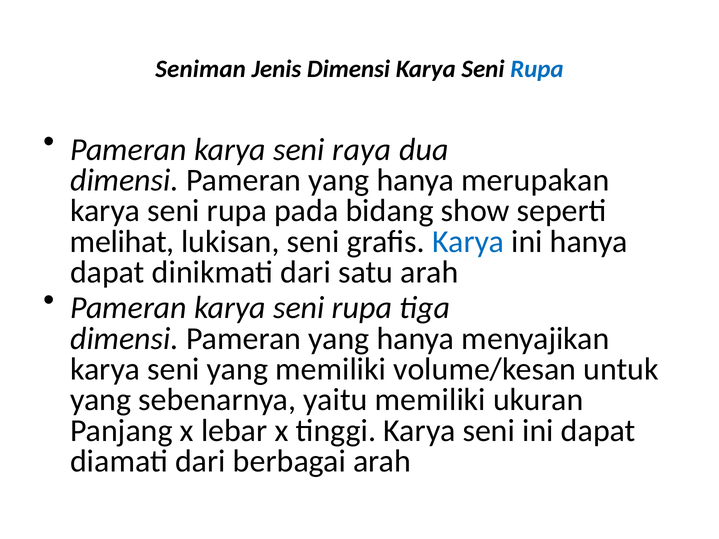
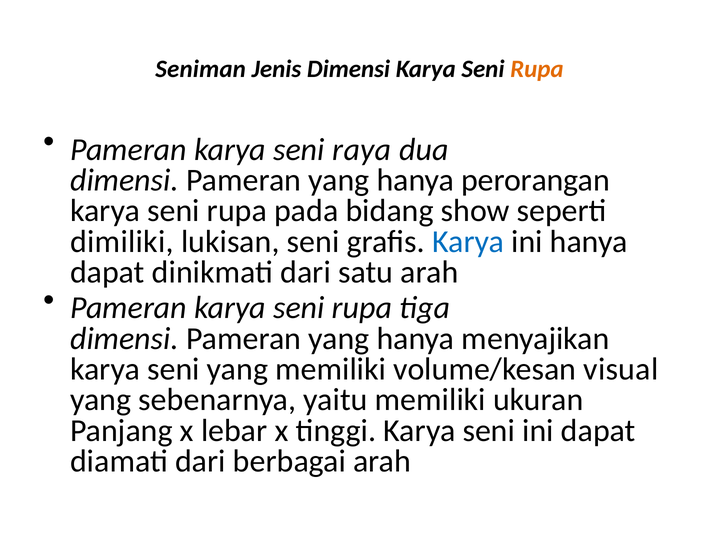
Rupa at (537, 69) colour: blue -> orange
merupakan: merupakan -> perorangan
melihat: melihat -> dimiliki
untuk: untuk -> visual
